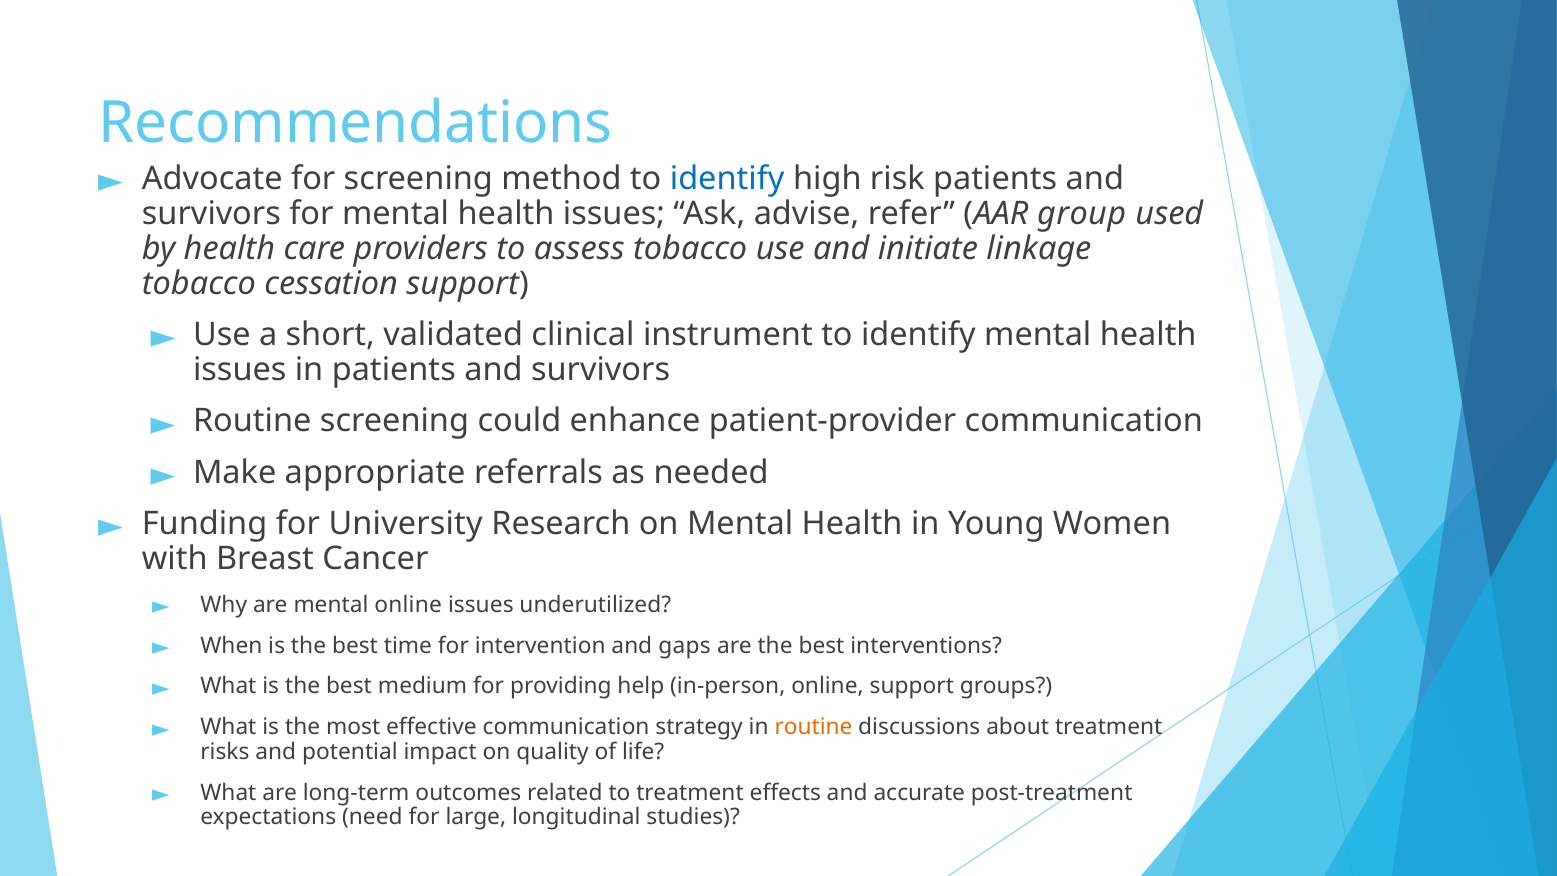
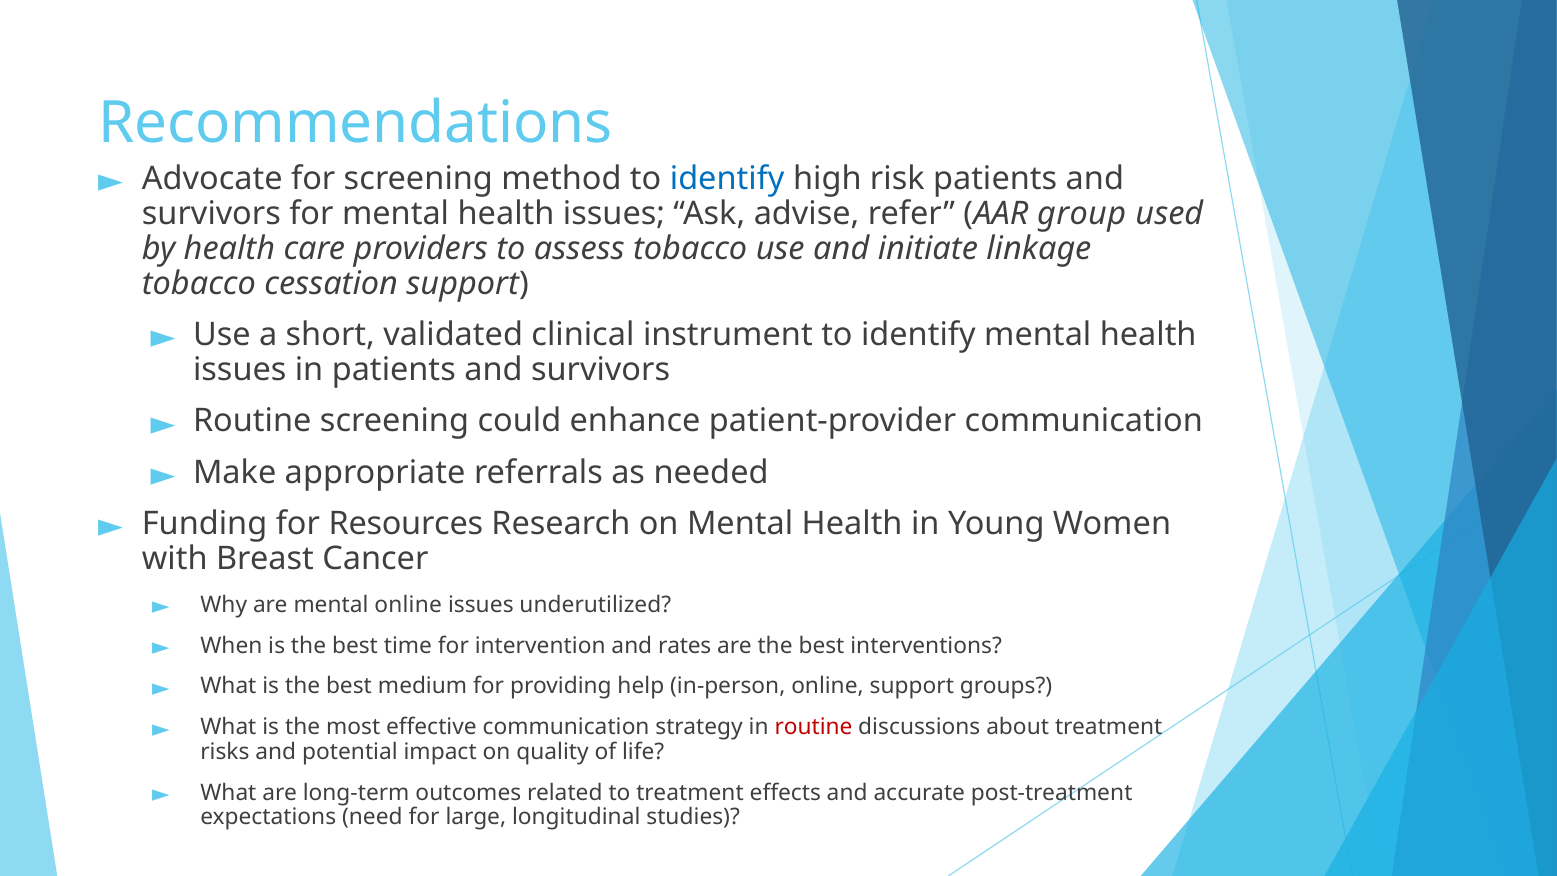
University: University -> Resources
gaps: gaps -> rates
routine at (813, 727) colour: orange -> red
